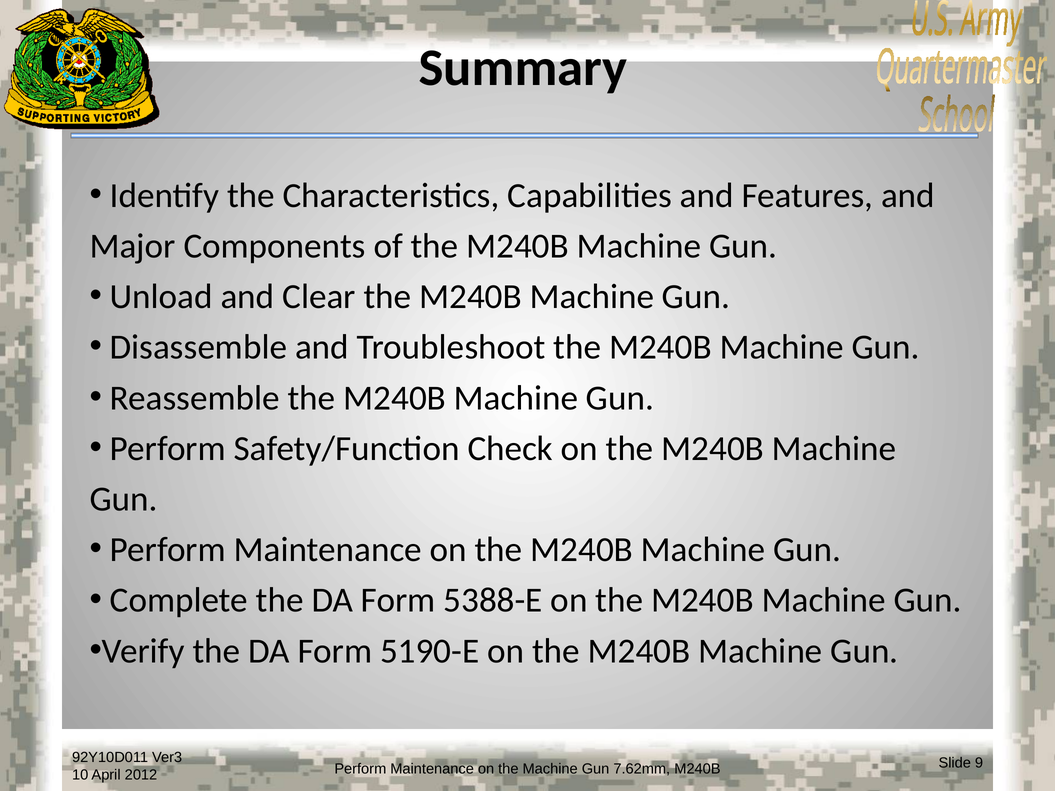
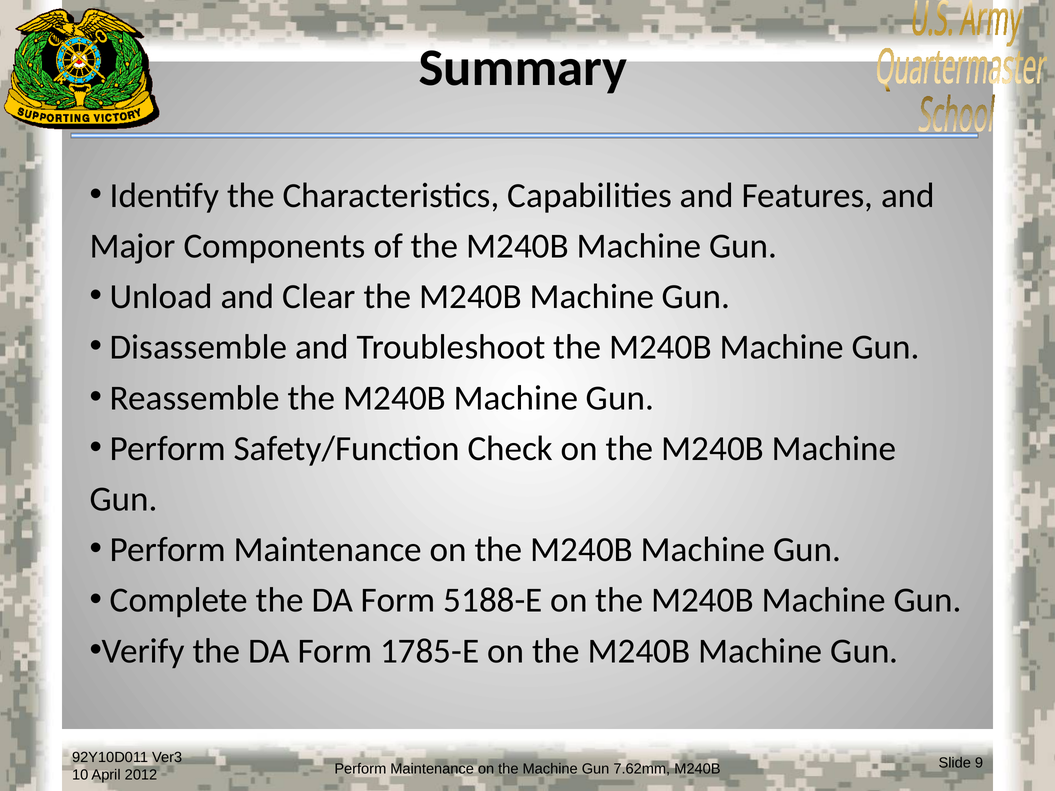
5388-E: 5388-E -> 5188-E
5190-E: 5190-E -> 1785-E
